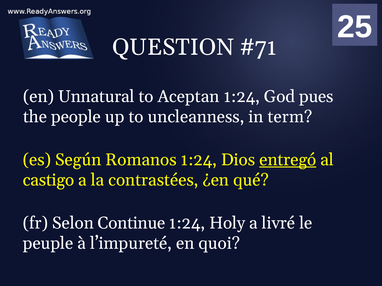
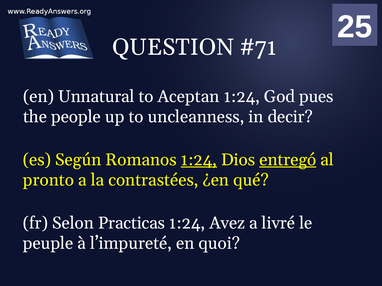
term: term -> decir
1:24 at (199, 160) underline: none -> present
castigo: castigo -> pronto
Continue: Continue -> Practicas
Holy: Holy -> Avez
